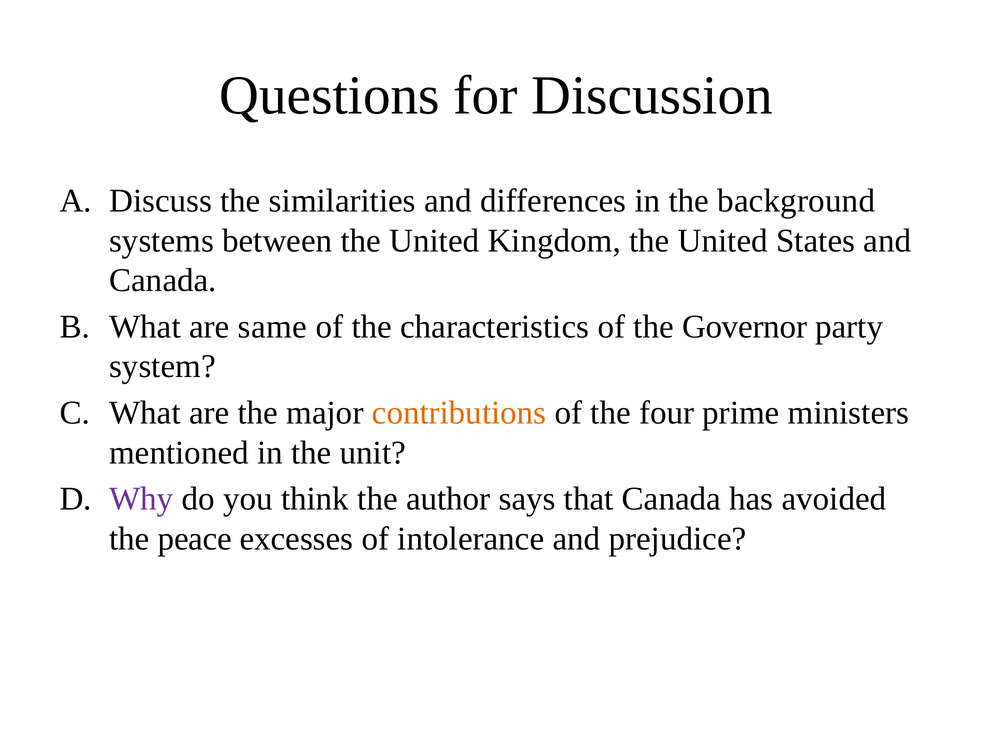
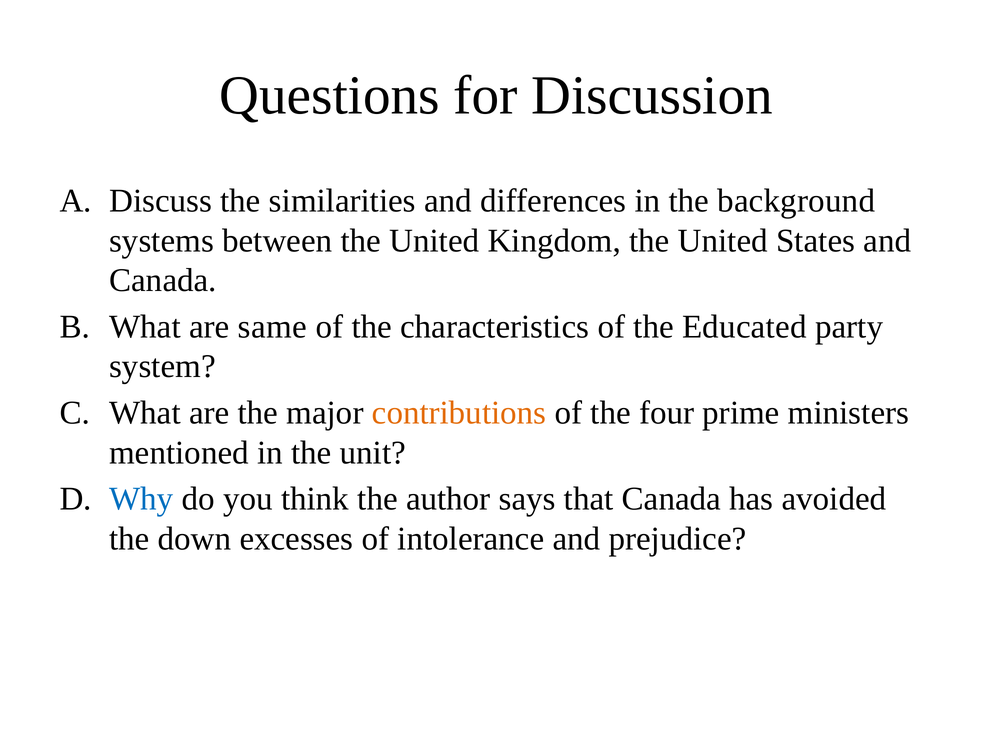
Governor: Governor -> Educated
Why colour: purple -> blue
peace: peace -> down
